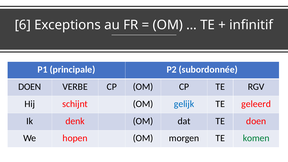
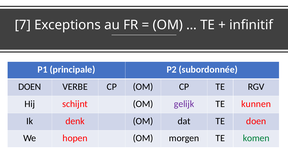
6: 6 -> 7
gelijk colour: blue -> purple
geleerd: geleerd -> kunnen
